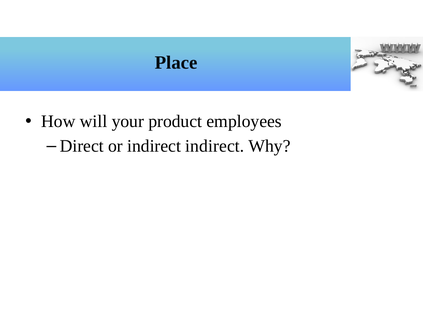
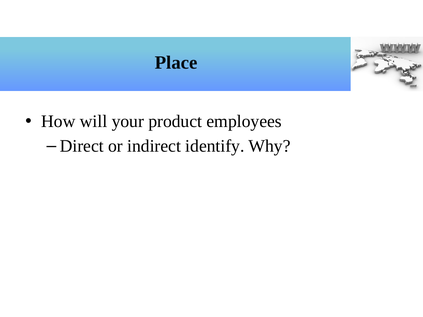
indirect indirect: indirect -> identify
